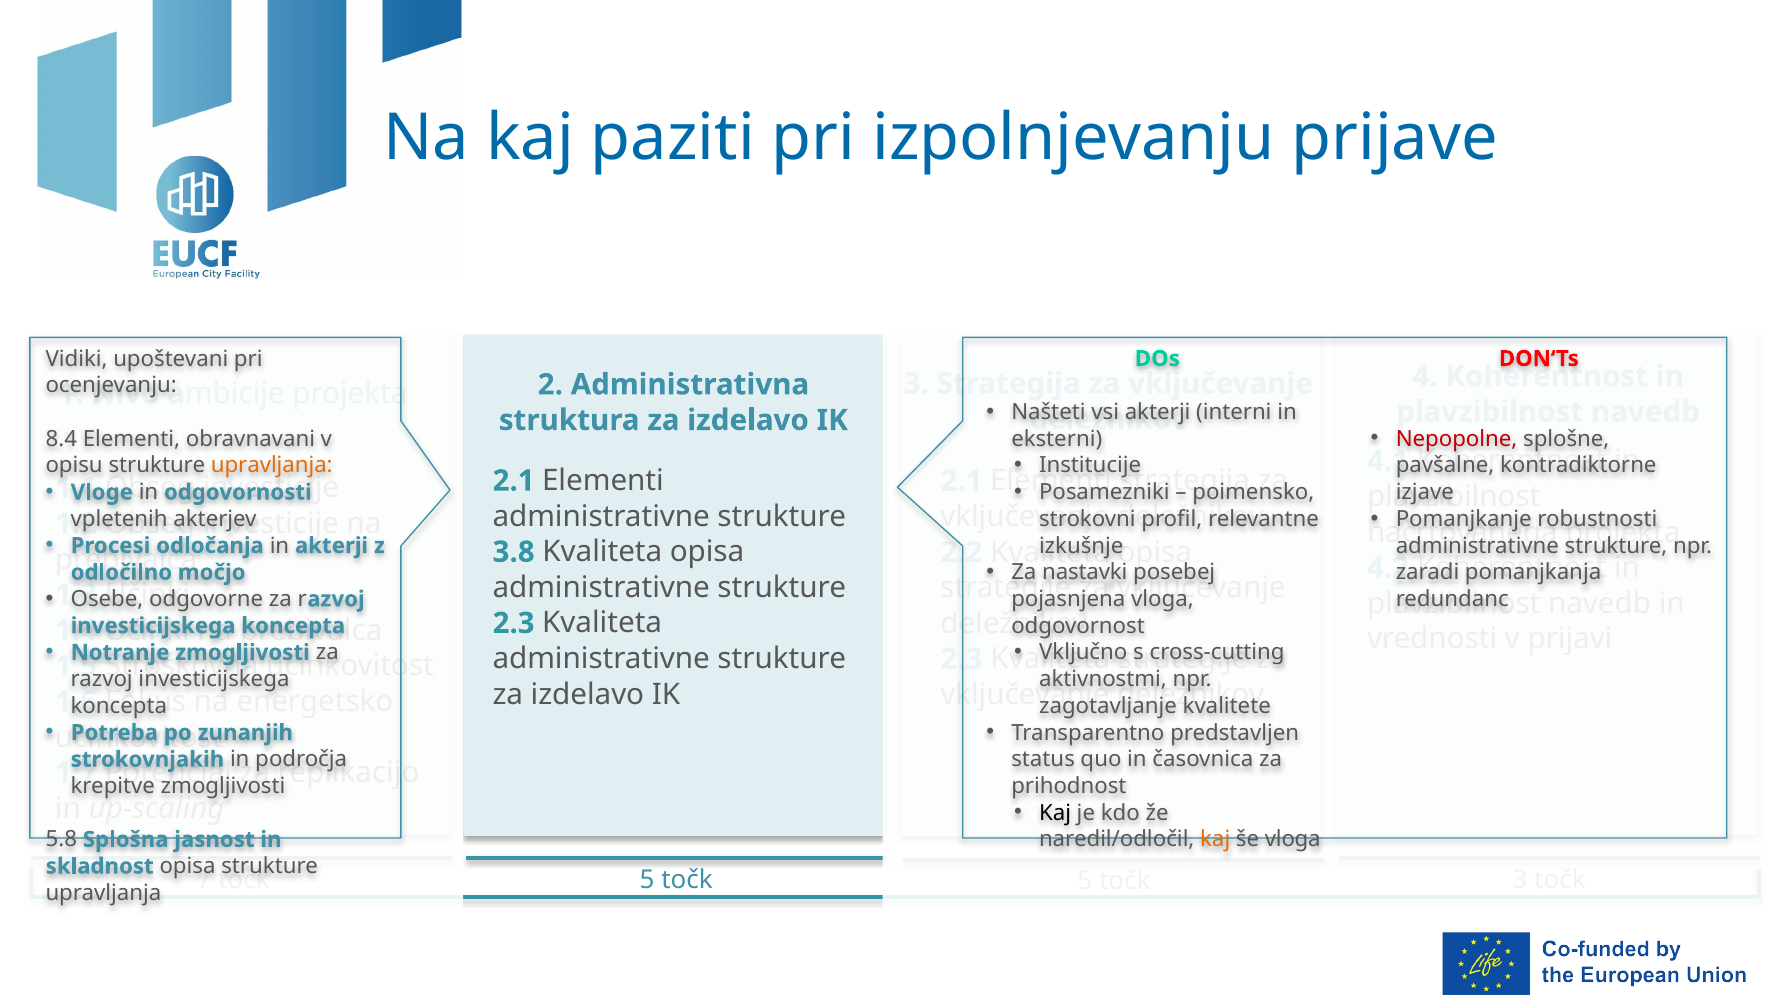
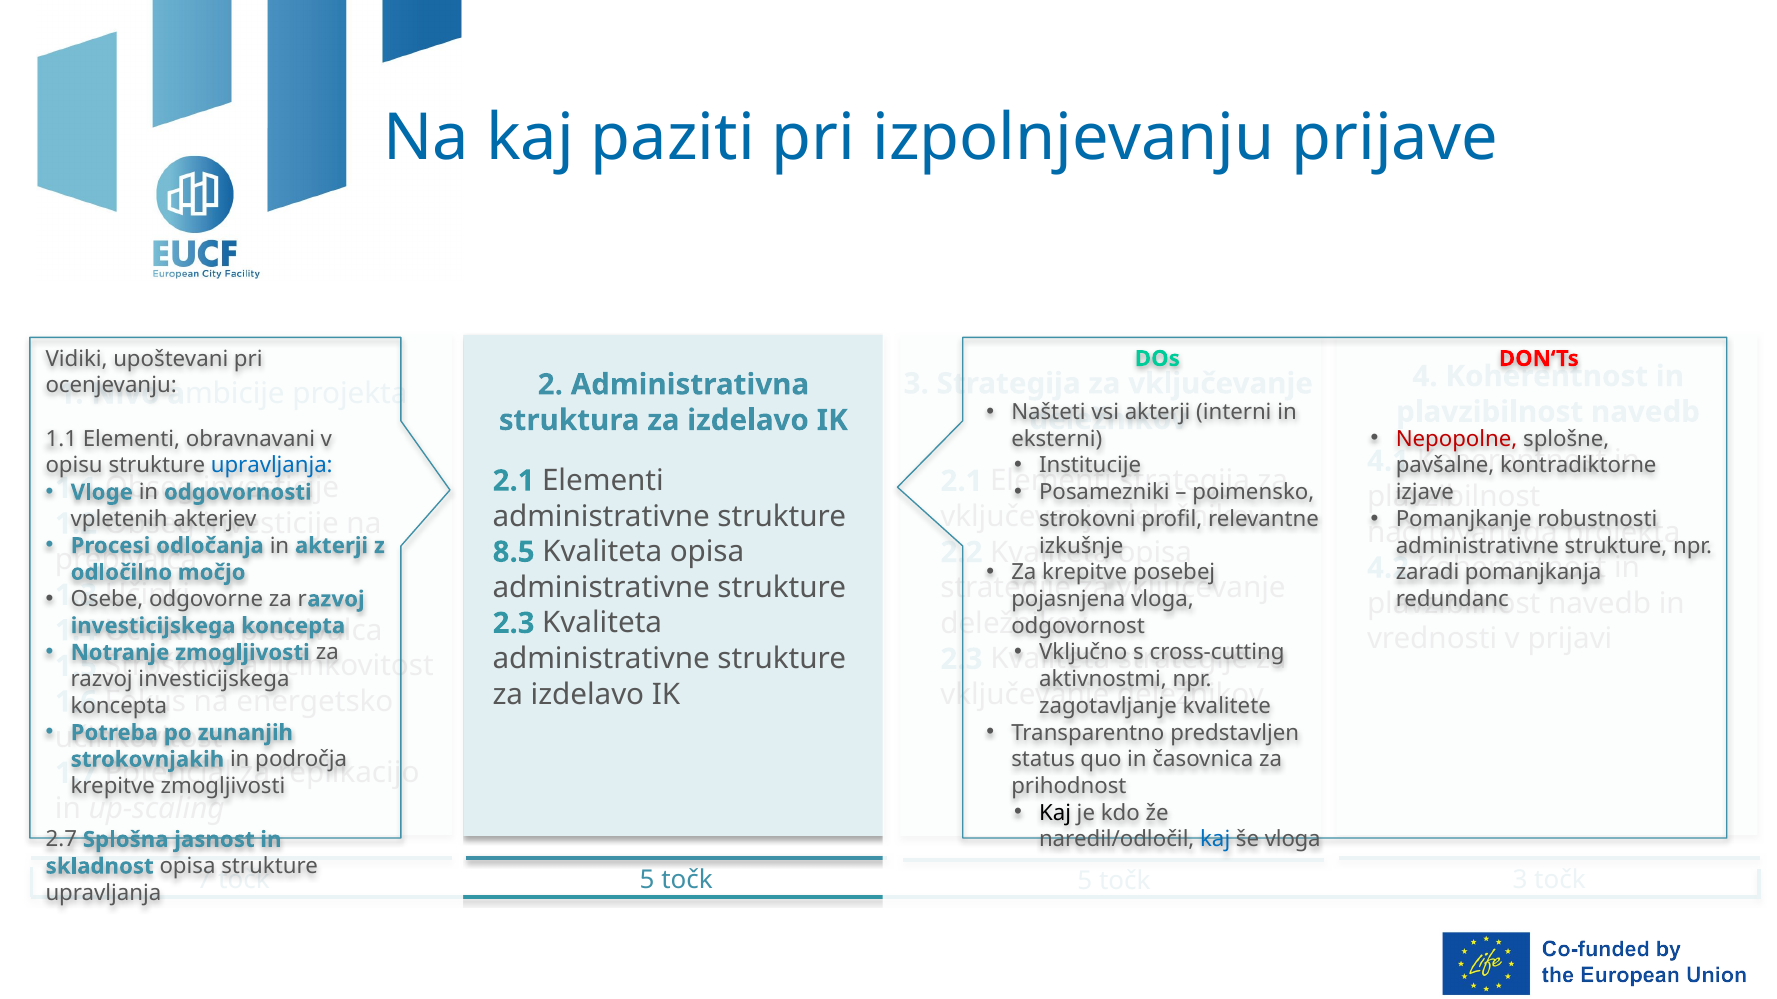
8.4 at (61, 439): 8.4 -> 1.1
upravljanja at (272, 466) colour: orange -> blue
3.8: 3.8 -> 8.5
nastavki at (1085, 573): nastavki -> krepitve
5.8: 5.8 -> 2.7
kaj at (1215, 840) colour: orange -> blue
